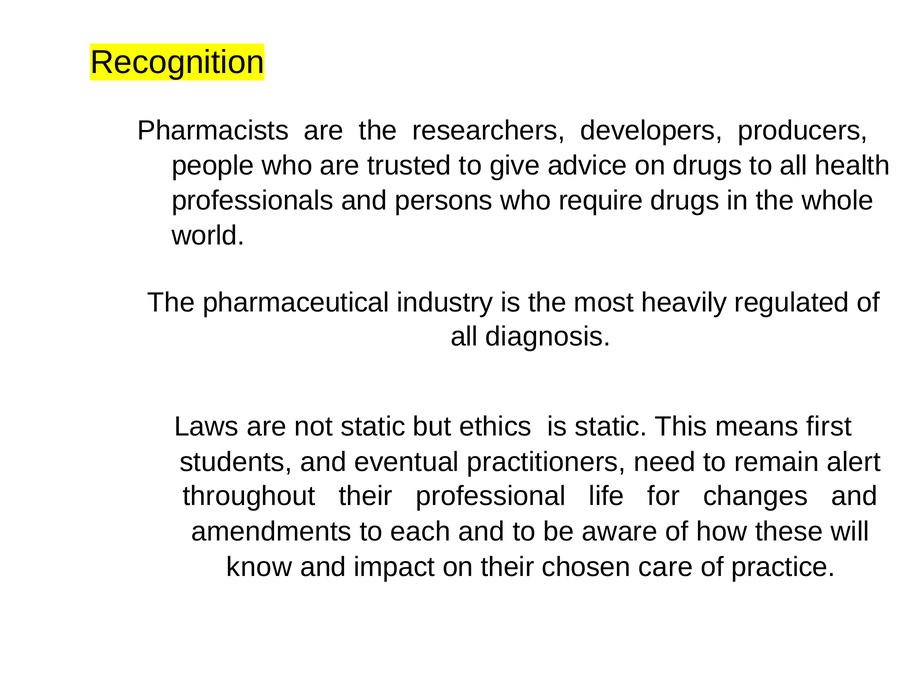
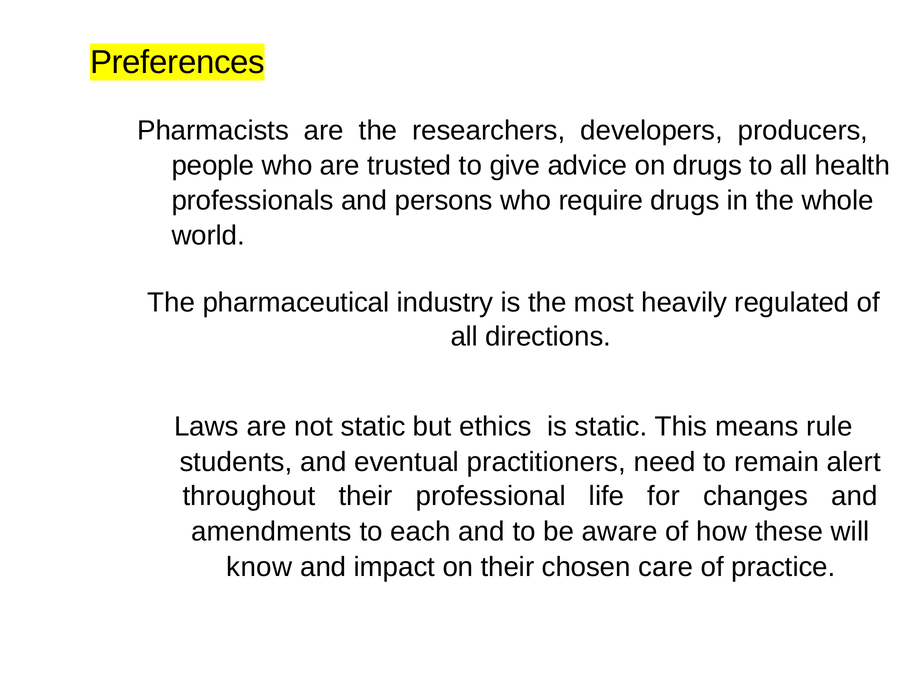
Recognition: Recognition -> Preferences
diagnosis: diagnosis -> directions
first: first -> rule
